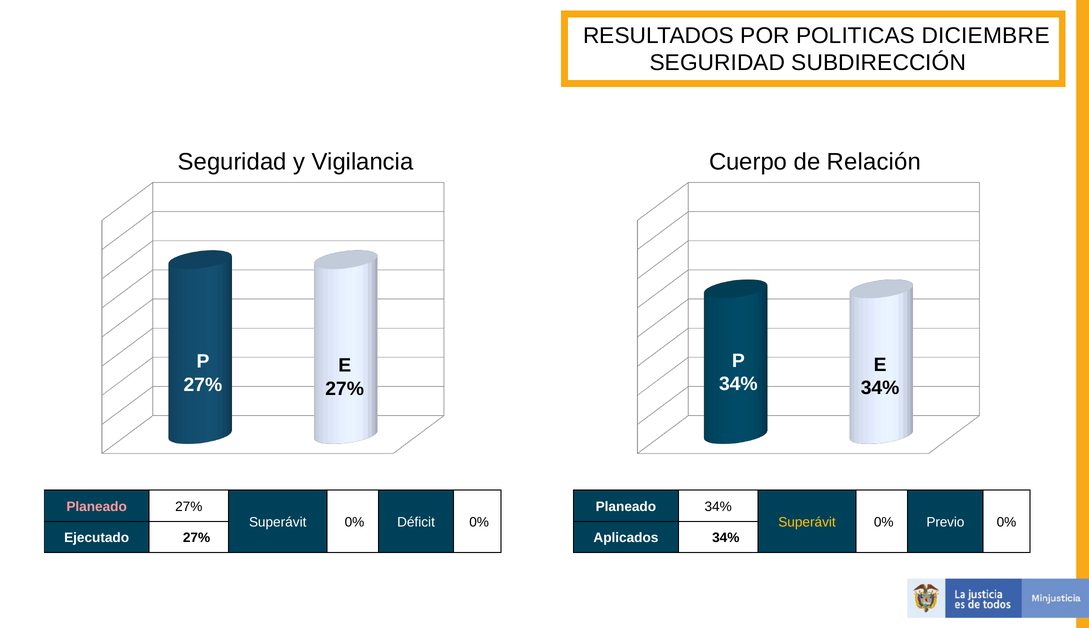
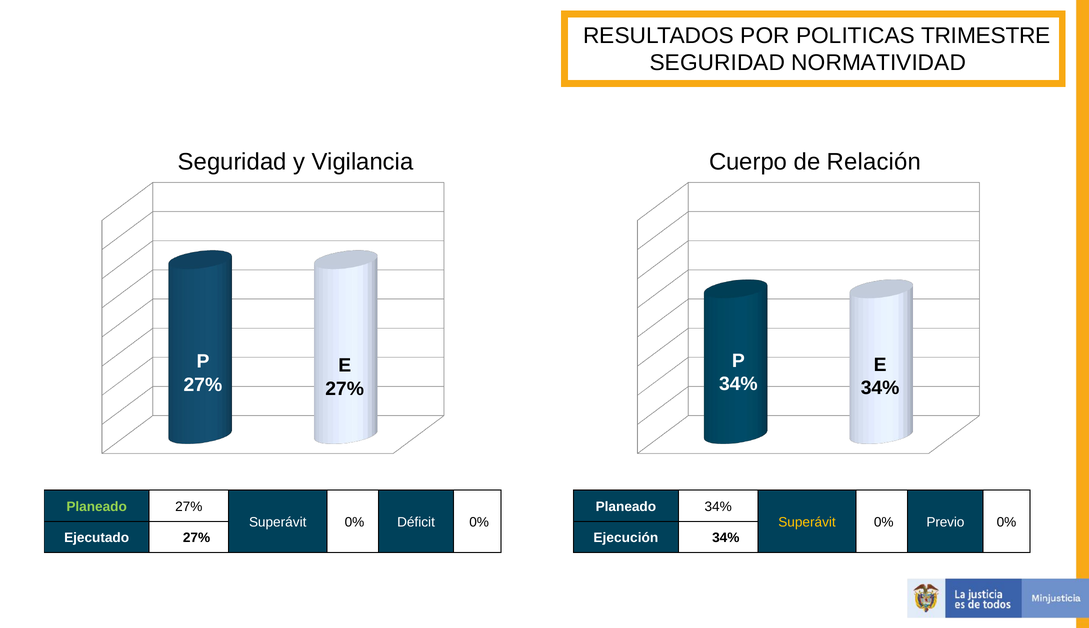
DICIEMBRE: DICIEMBRE -> TRIMESTRE
SUBDIRECCIÓN: SUBDIRECCIÓN -> NORMATIVIDAD
Planeado at (97, 507) colour: pink -> light green
Aplicados: Aplicados -> Ejecución
